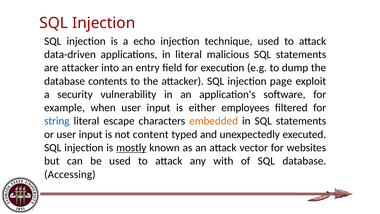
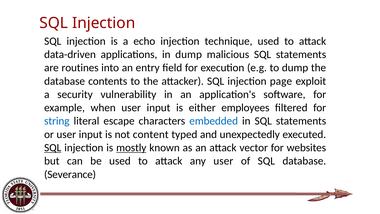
in literal: literal -> dump
are attacker: attacker -> routines
embedded colour: orange -> blue
SQL at (53, 148) underline: none -> present
any with: with -> user
Accessing: Accessing -> Severance
